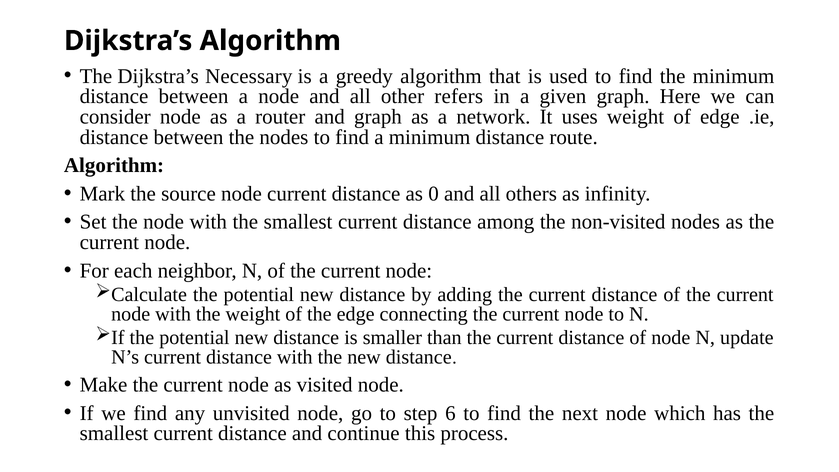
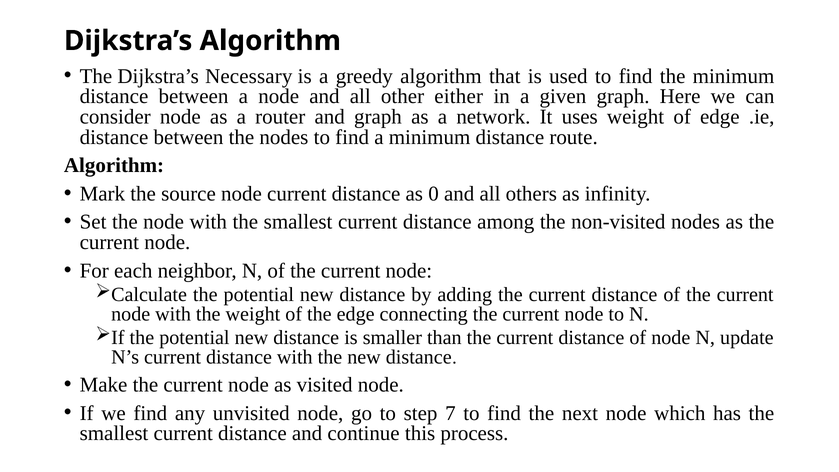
refers: refers -> either
6: 6 -> 7
